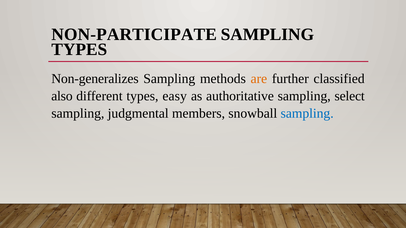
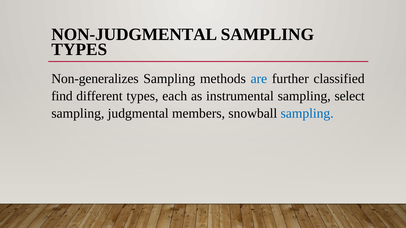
NON-PARTICIPATE: NON-PARTICIPATE -> NON-JUDGMENTAL
are colour: orange -> blue
also: also -> find
easy: easy -> each
authoritative: authoritative -> instrumental
